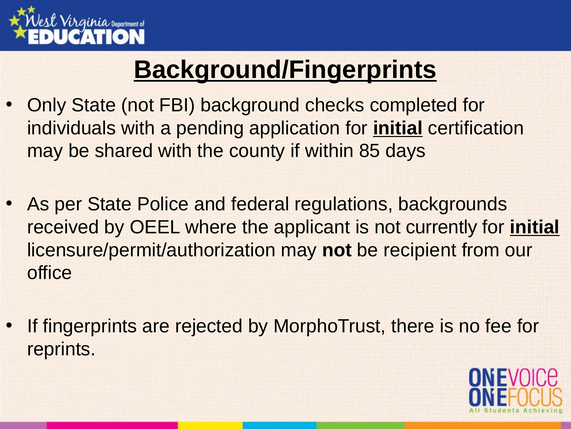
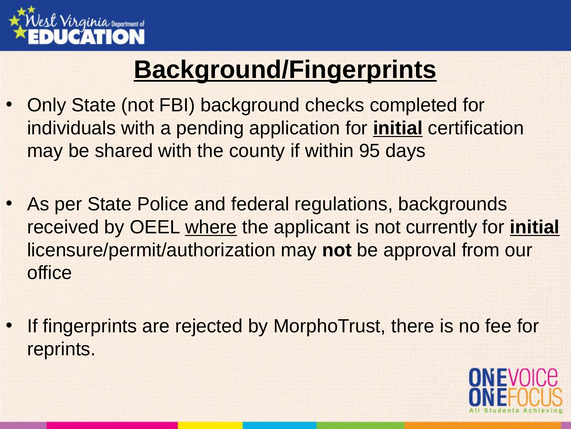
85: 85 -> 95
where underline: none -> present
recipient: recipient -> approval
